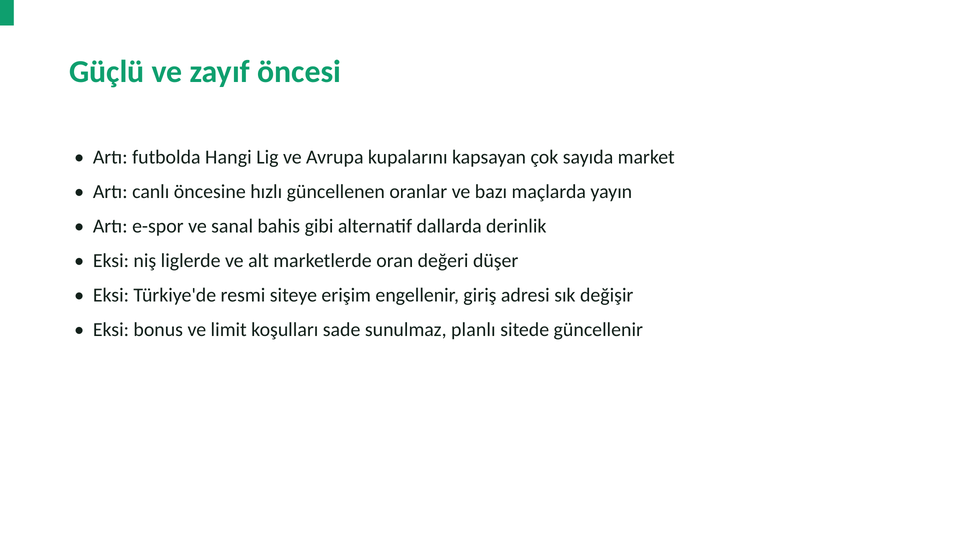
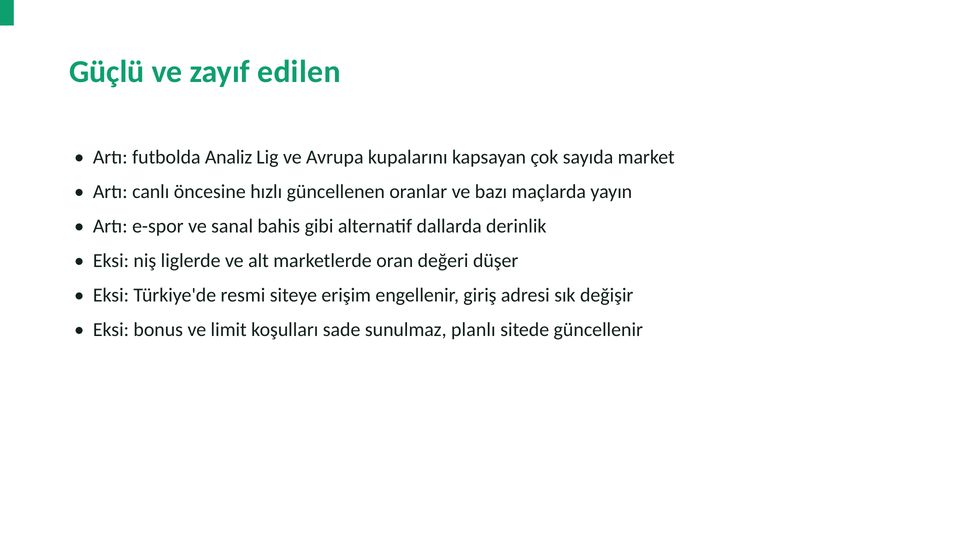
öncesi: öncesi -> edilen
Hangi: Hangi -> Analiz
